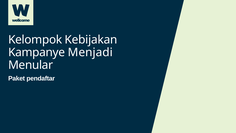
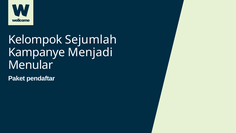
Kebijakan: Kebijakan -> Sejumlah
